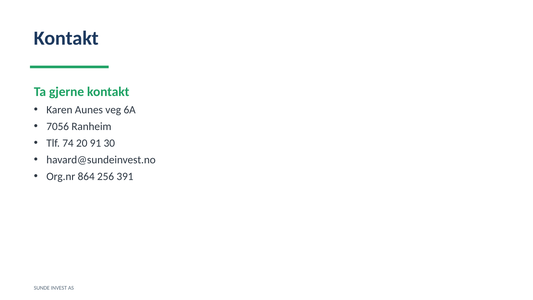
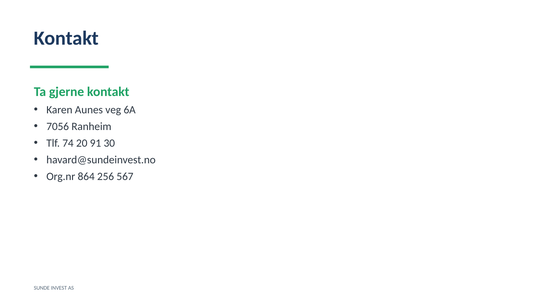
391: 391 -> 567
